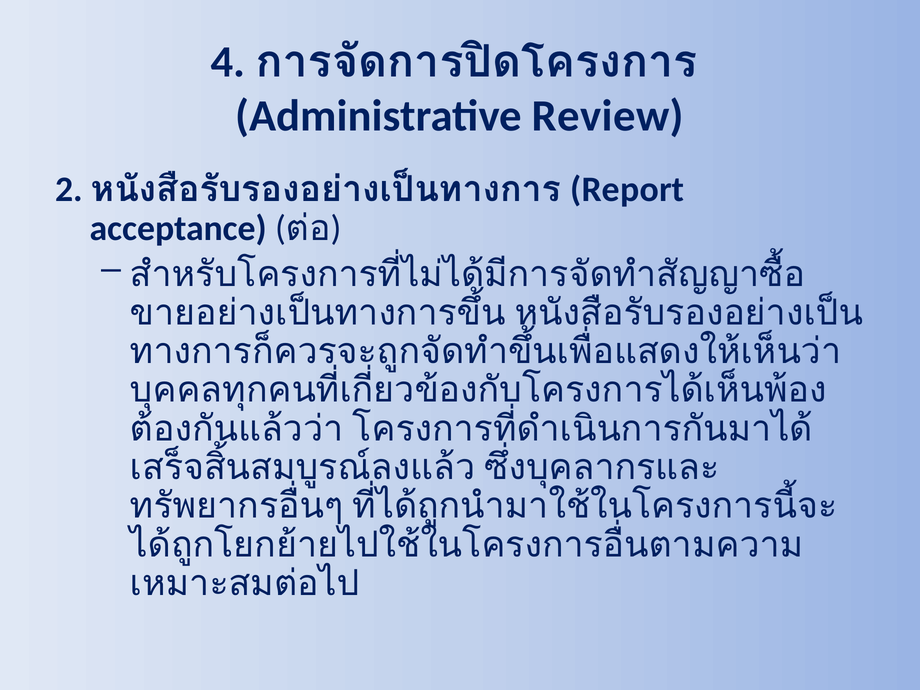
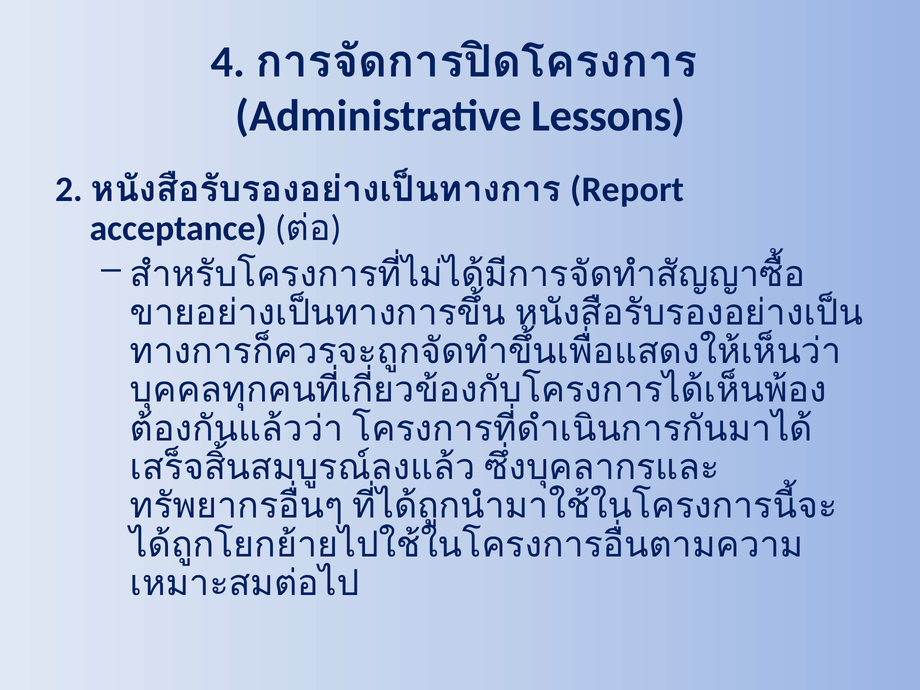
Review: Review -> Lessons
